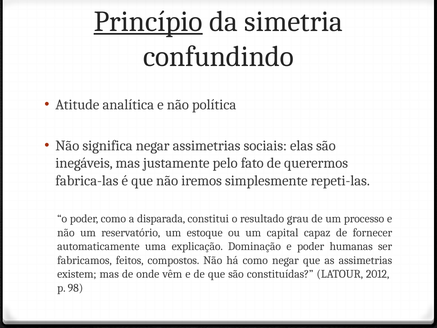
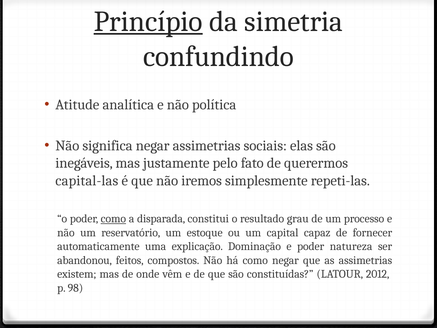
fabrica-las: fabrica-las -> capital-las
como at (113, 219) underline: none -> present
humanas: humanas -> natureza
fabricamos: fabricamos -> abandonou
